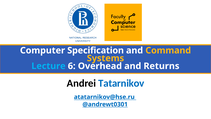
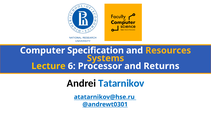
Command: Command -> Resources
Lecture colour: light blue -> yellow
Overhead: Overhead -> Processor
